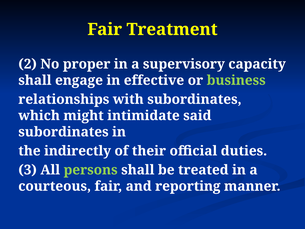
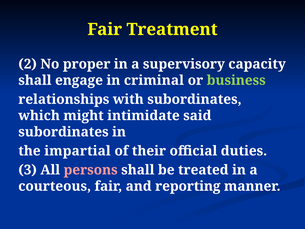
effective: effective -> criminal
indirectly: indirectly -> impartial
persons colour: light green -> pink
